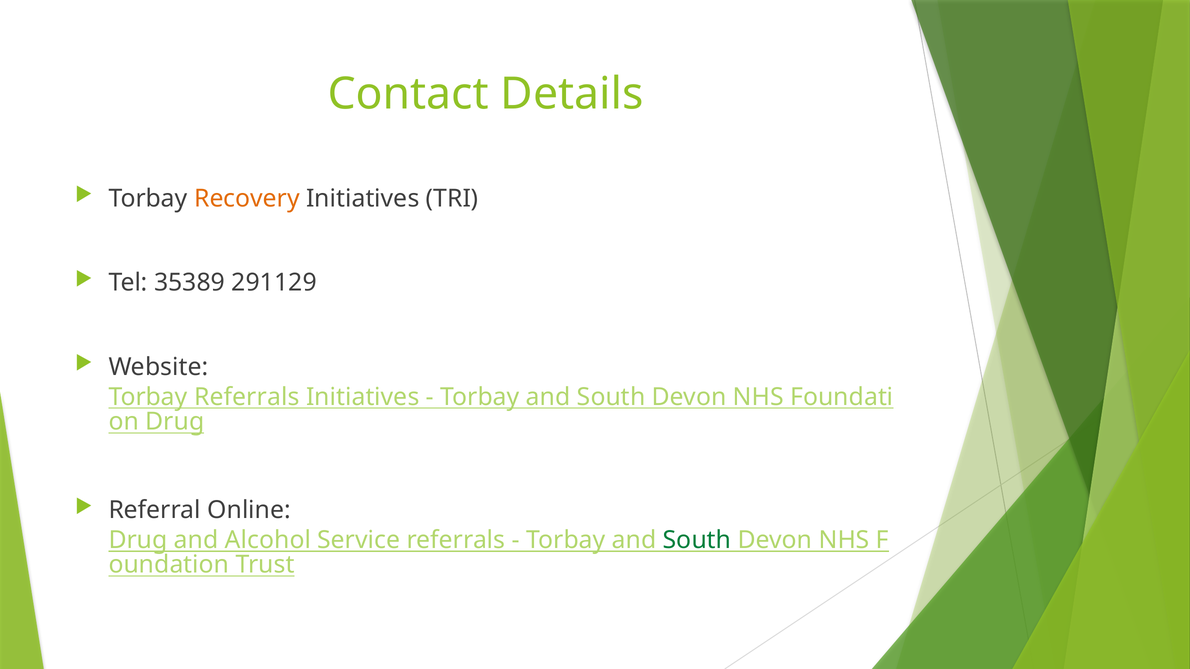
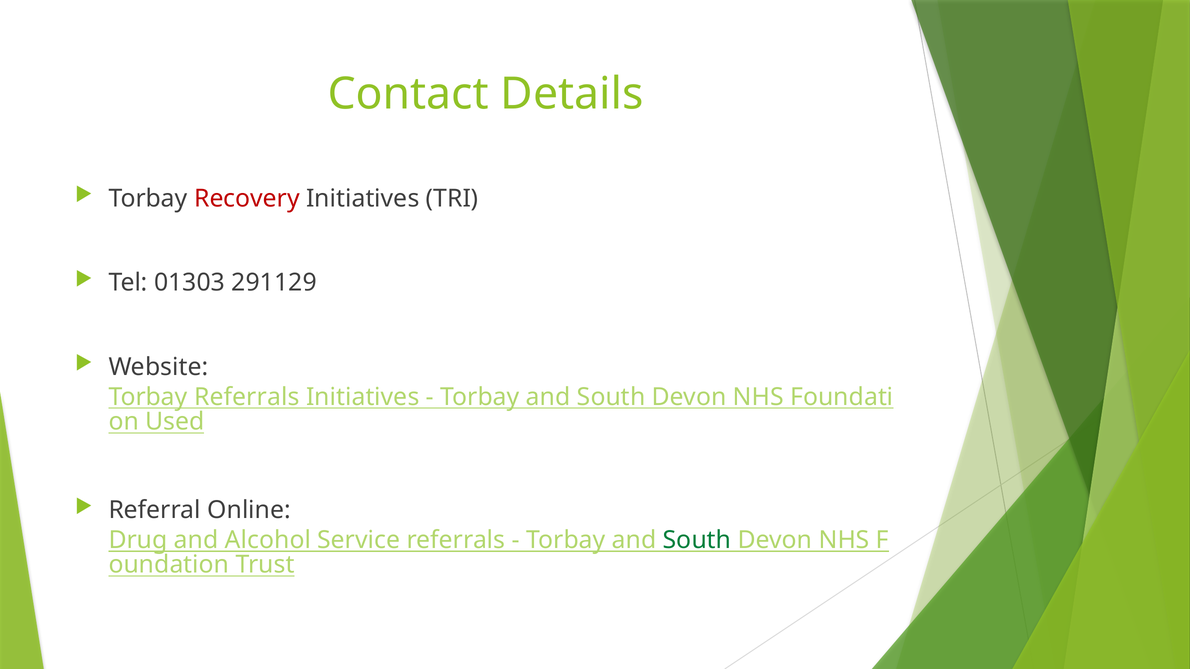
Recovery colour: orange -> red
35389: 35389 -> 01303
Drug at (175, 422): Drug -> Used
